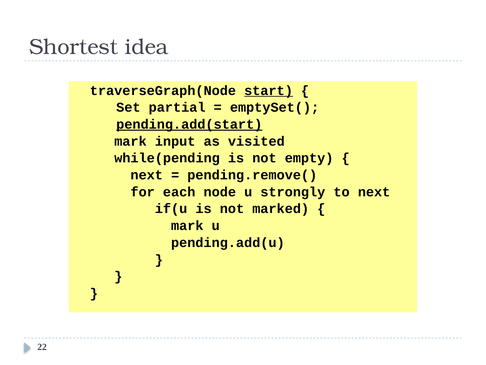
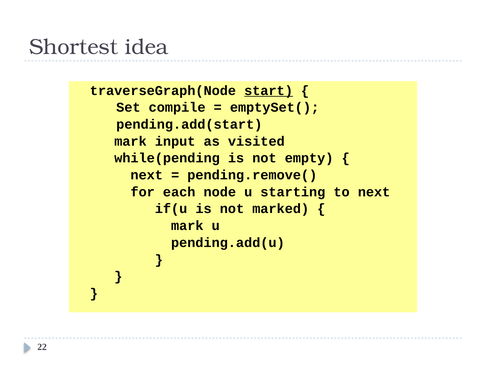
partial: partial -> compile
pending.add(start underline: present -> none
strongly: strongly -> starting
